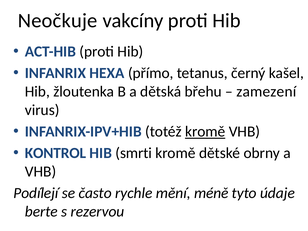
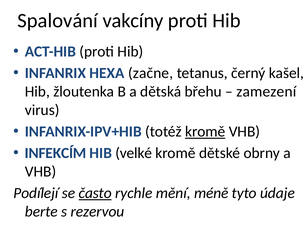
Neočkuje: Neočkuje -> Spalování
přímo: přímo -> začne
KONTROL: KONTROL -> INFEKCÍM
smrti: smrti -> velké
často underline: none -> present
